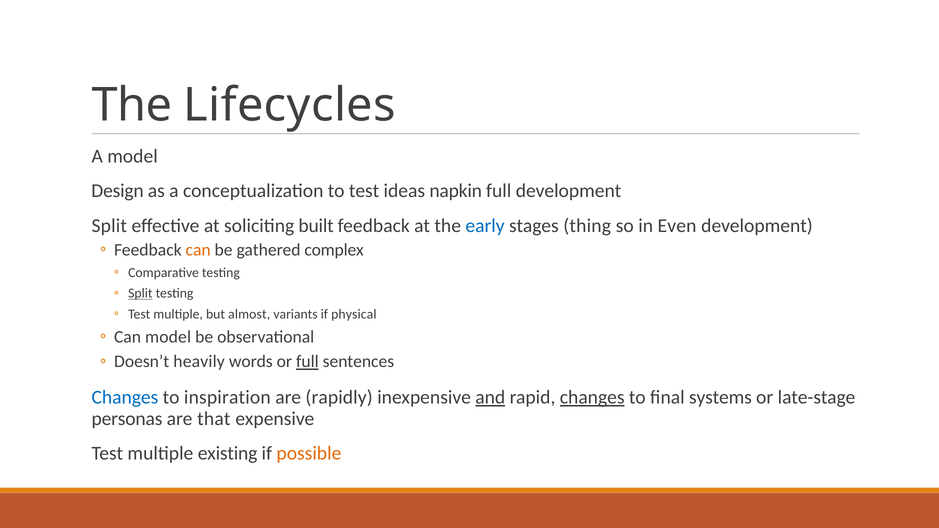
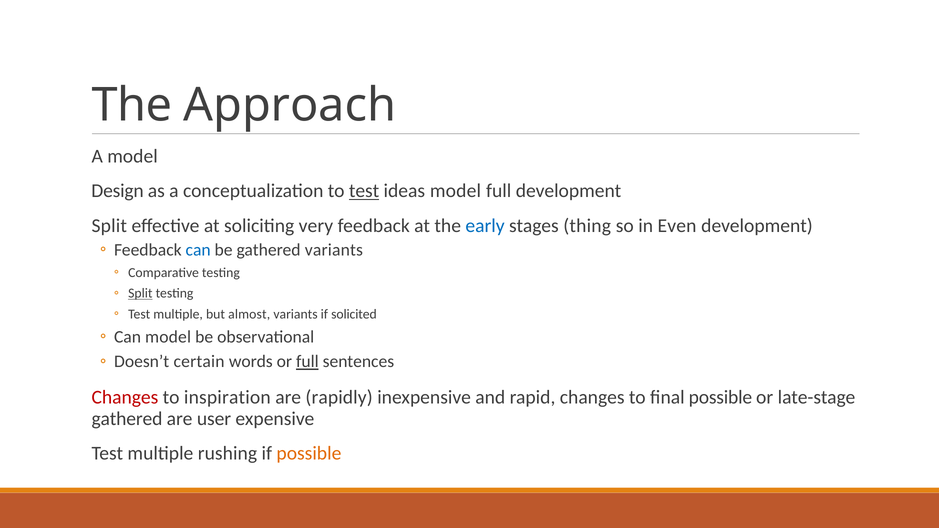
Lifecycles: Lifecycles -> Approach
test at (364, 191) underline: none -> present
ideas napkin: napkin -> model
built: built -> very
can at (198, 250) colour: orange -> blue
gathered complex: complex -> variants
physical: physical -> solicited
heavily: heavily -> certain
Changes at (125, 398) colour: blue -> red
and underline: present -> none
changes at (592, 398) underline: present -> none
final systems: systems -> possible
personas at (127, 419): personas -> gathered
that: that -> user
existing: existing -> rushing
